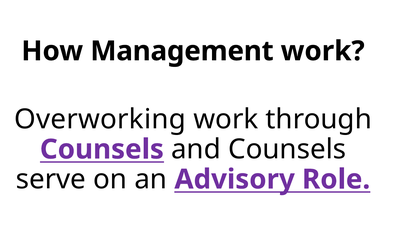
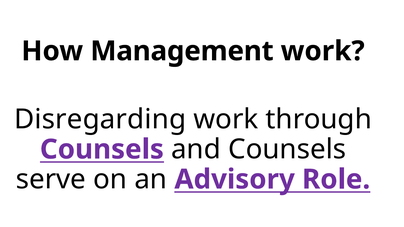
Overworking: Overworking -> Disregarding
